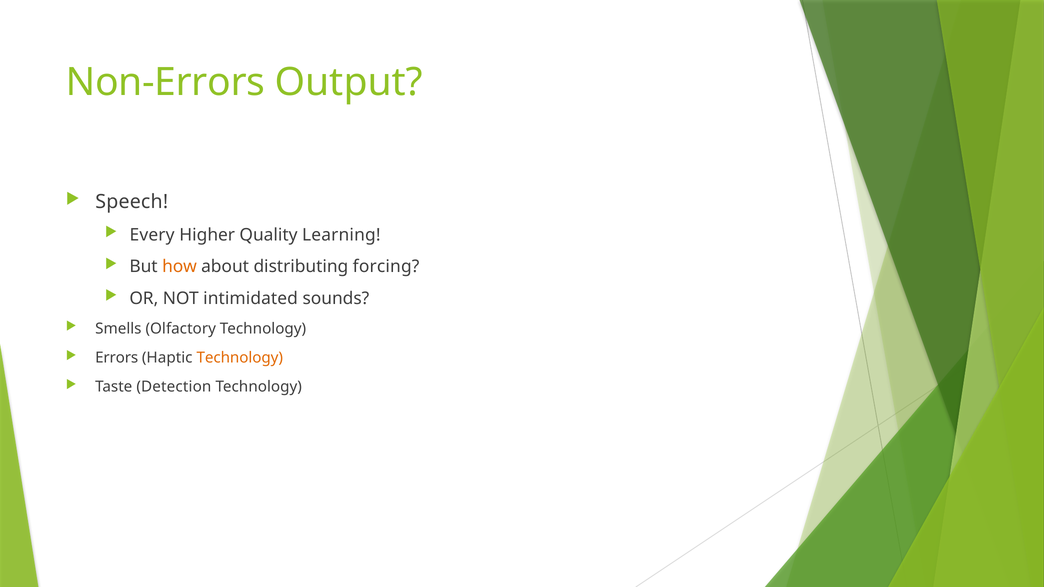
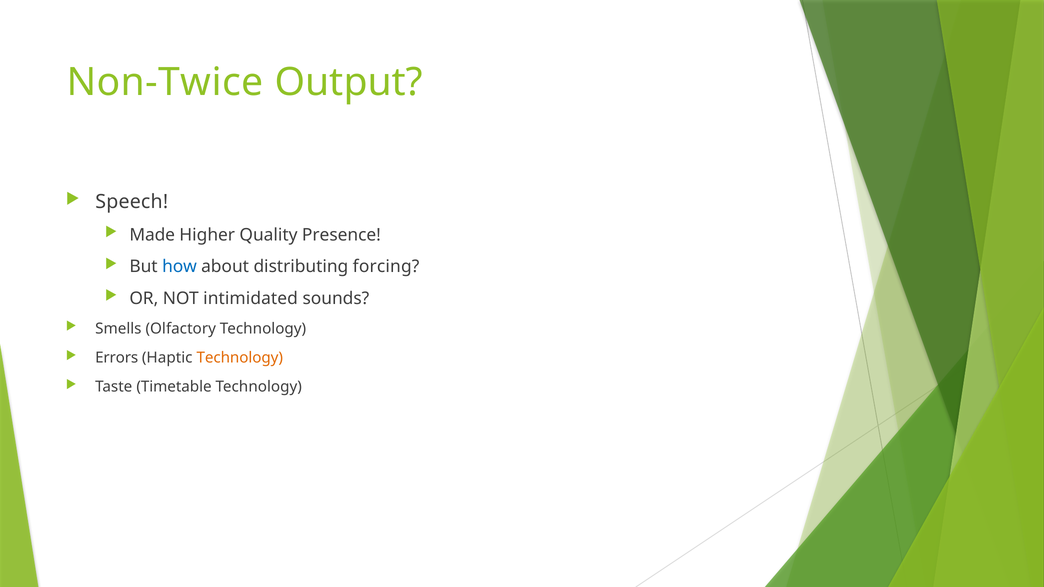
Non-Errors: Non-Errors -> Non-Twice
Every: Every -> Made
Learning: Learning -> Presence
how colour: orange -> blue
Detection: Detection -> Timetable
